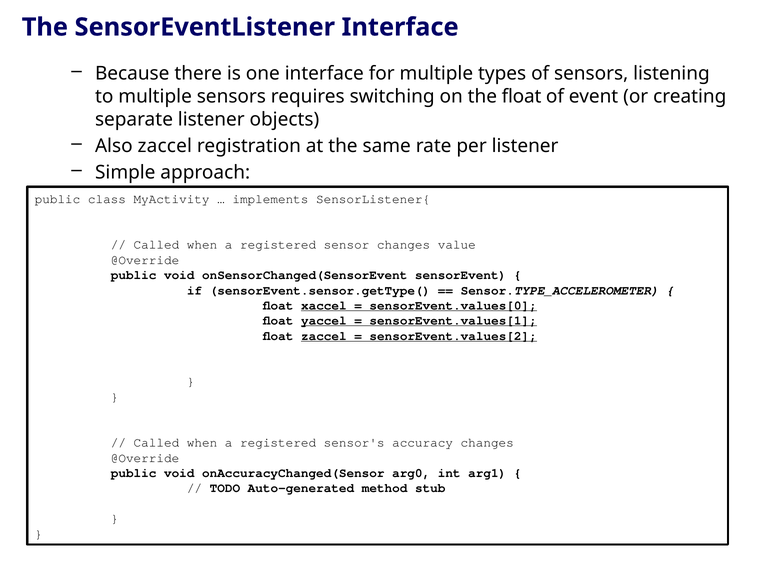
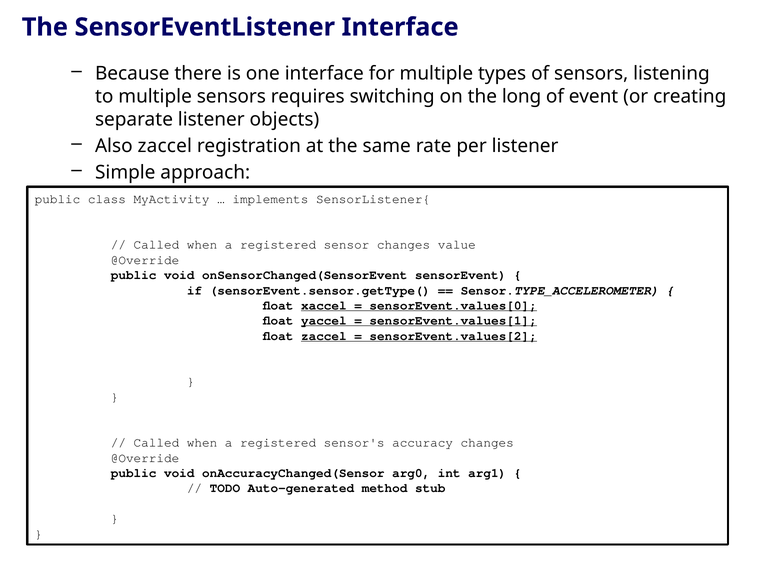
the float: float -> long
